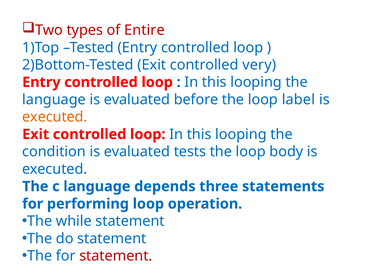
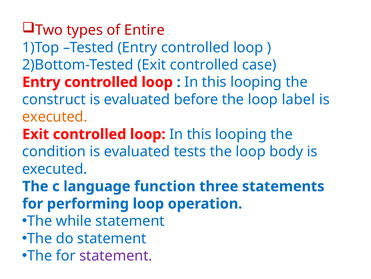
very: very -> case
language at (54, 99): language -> construct
depends: depends -> function
statement at (116, 255) colour: red -> purple
